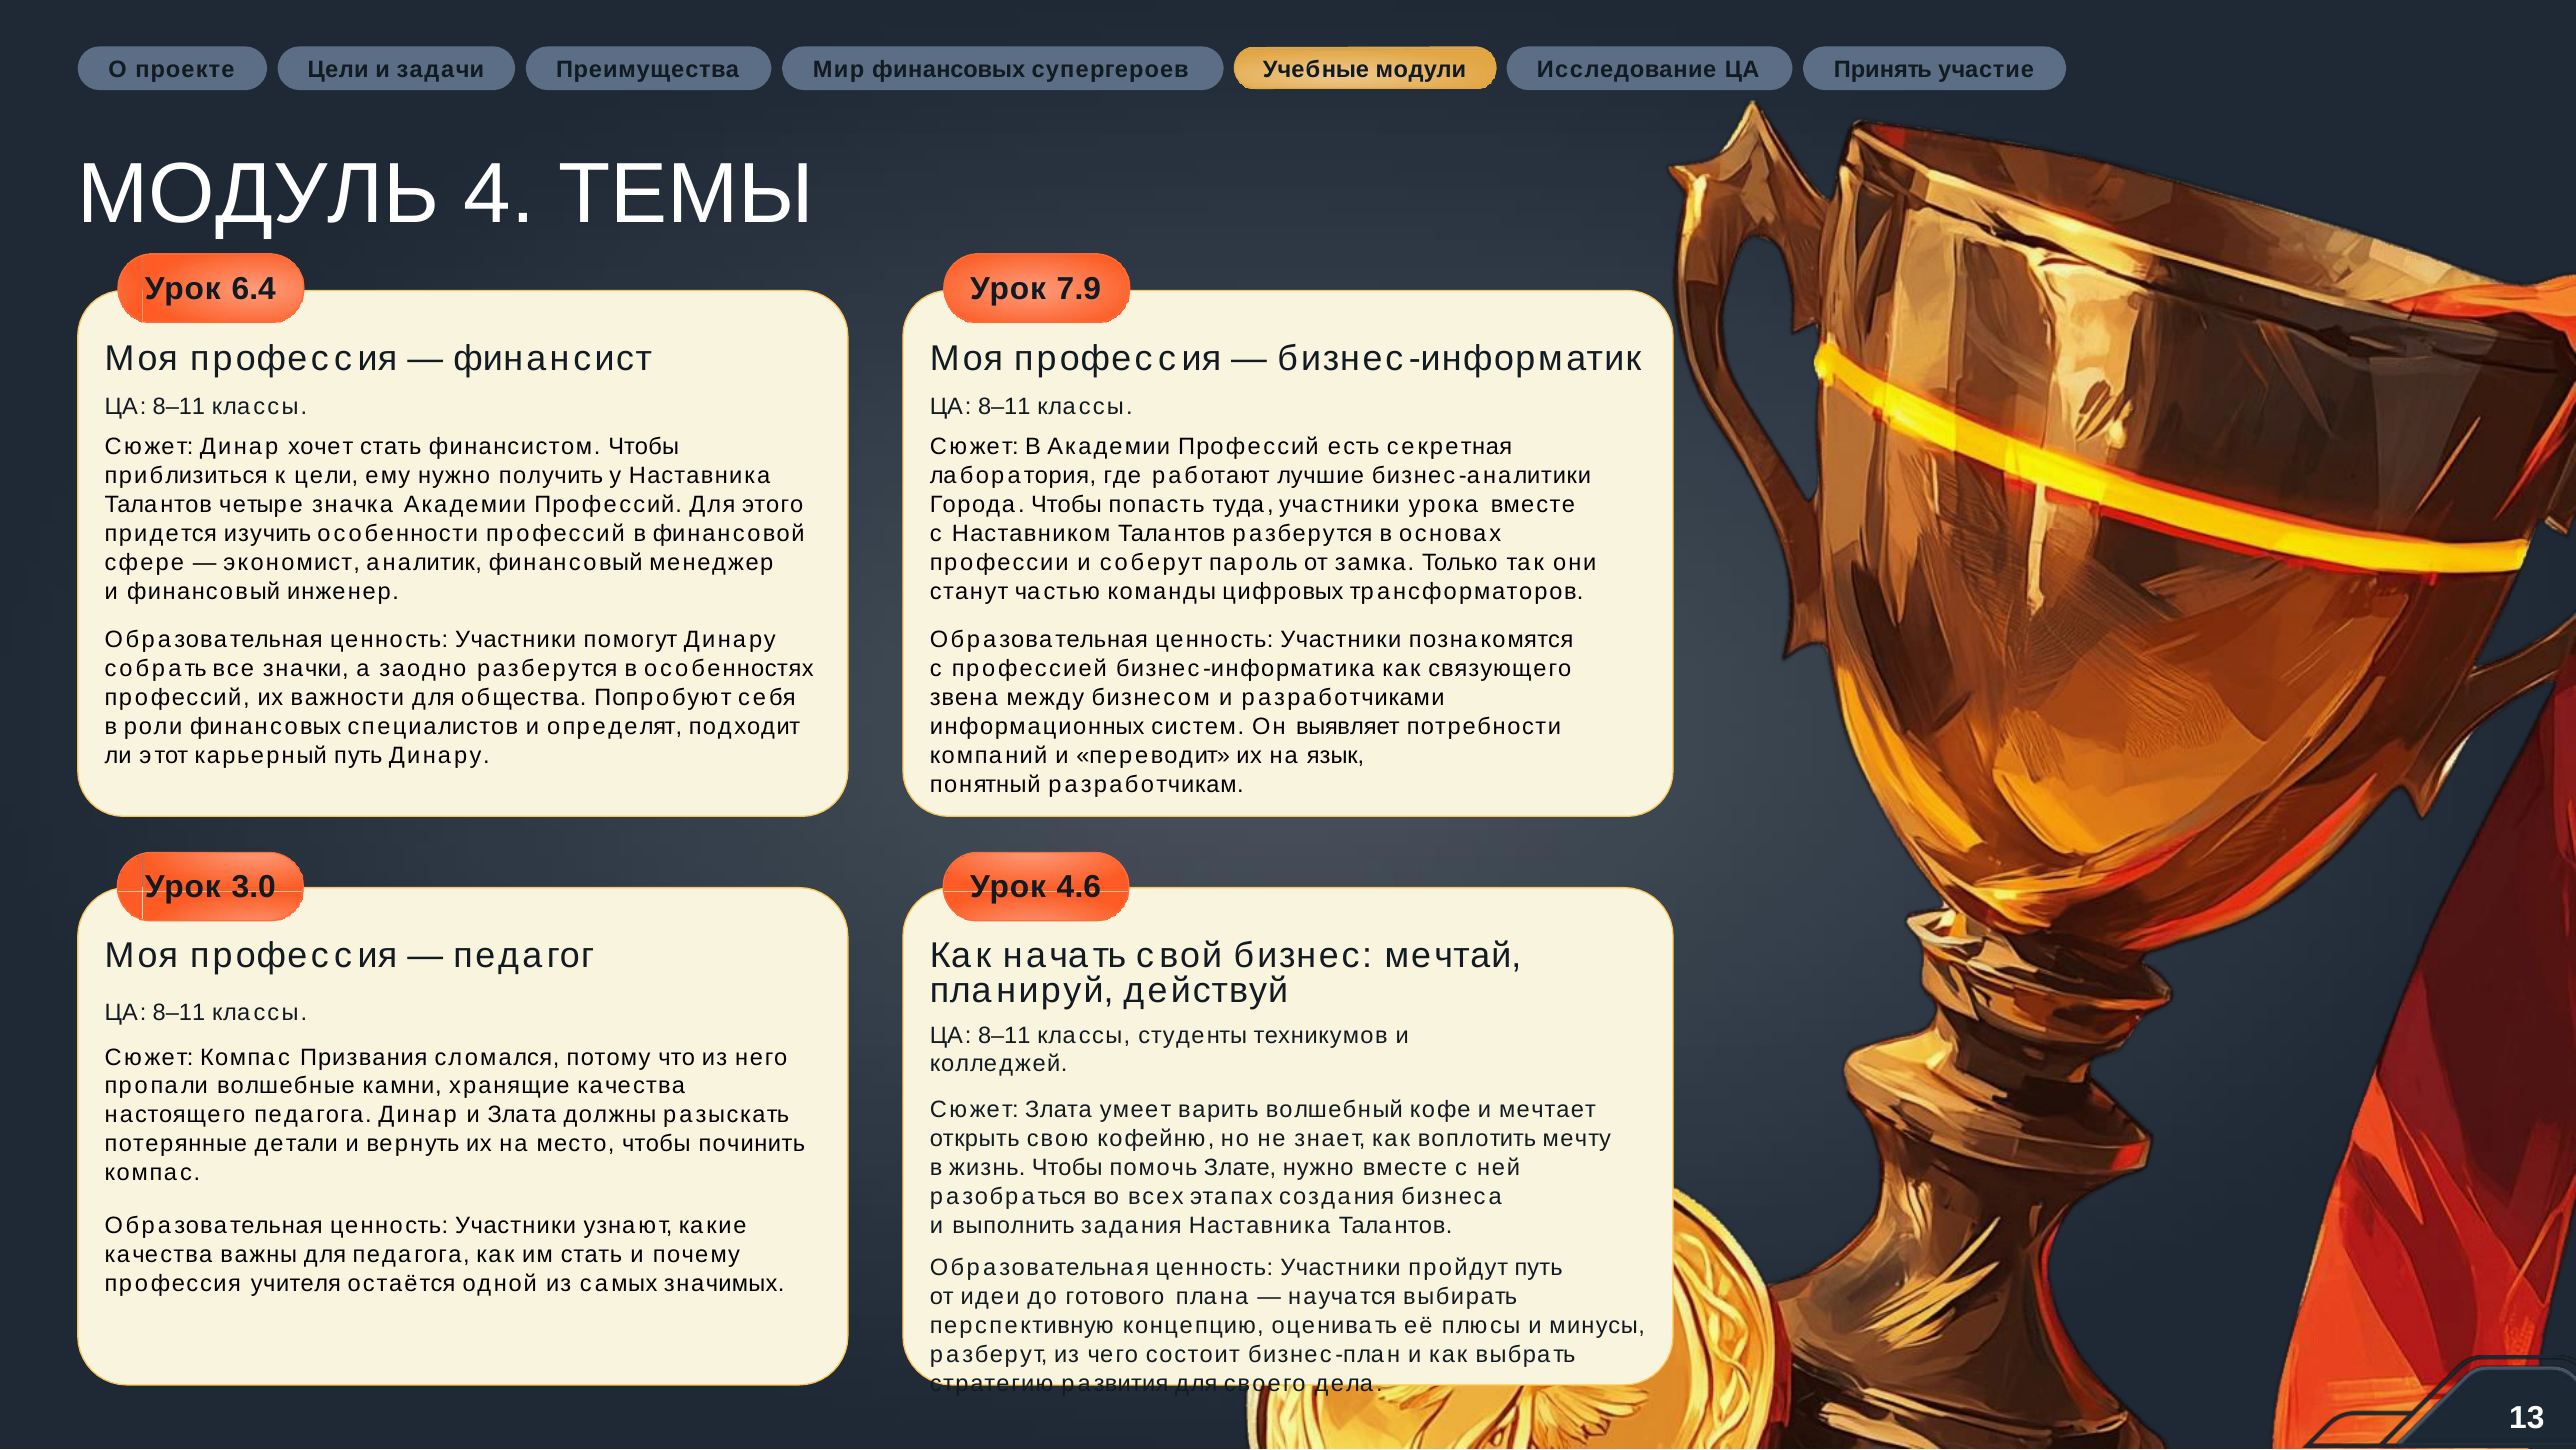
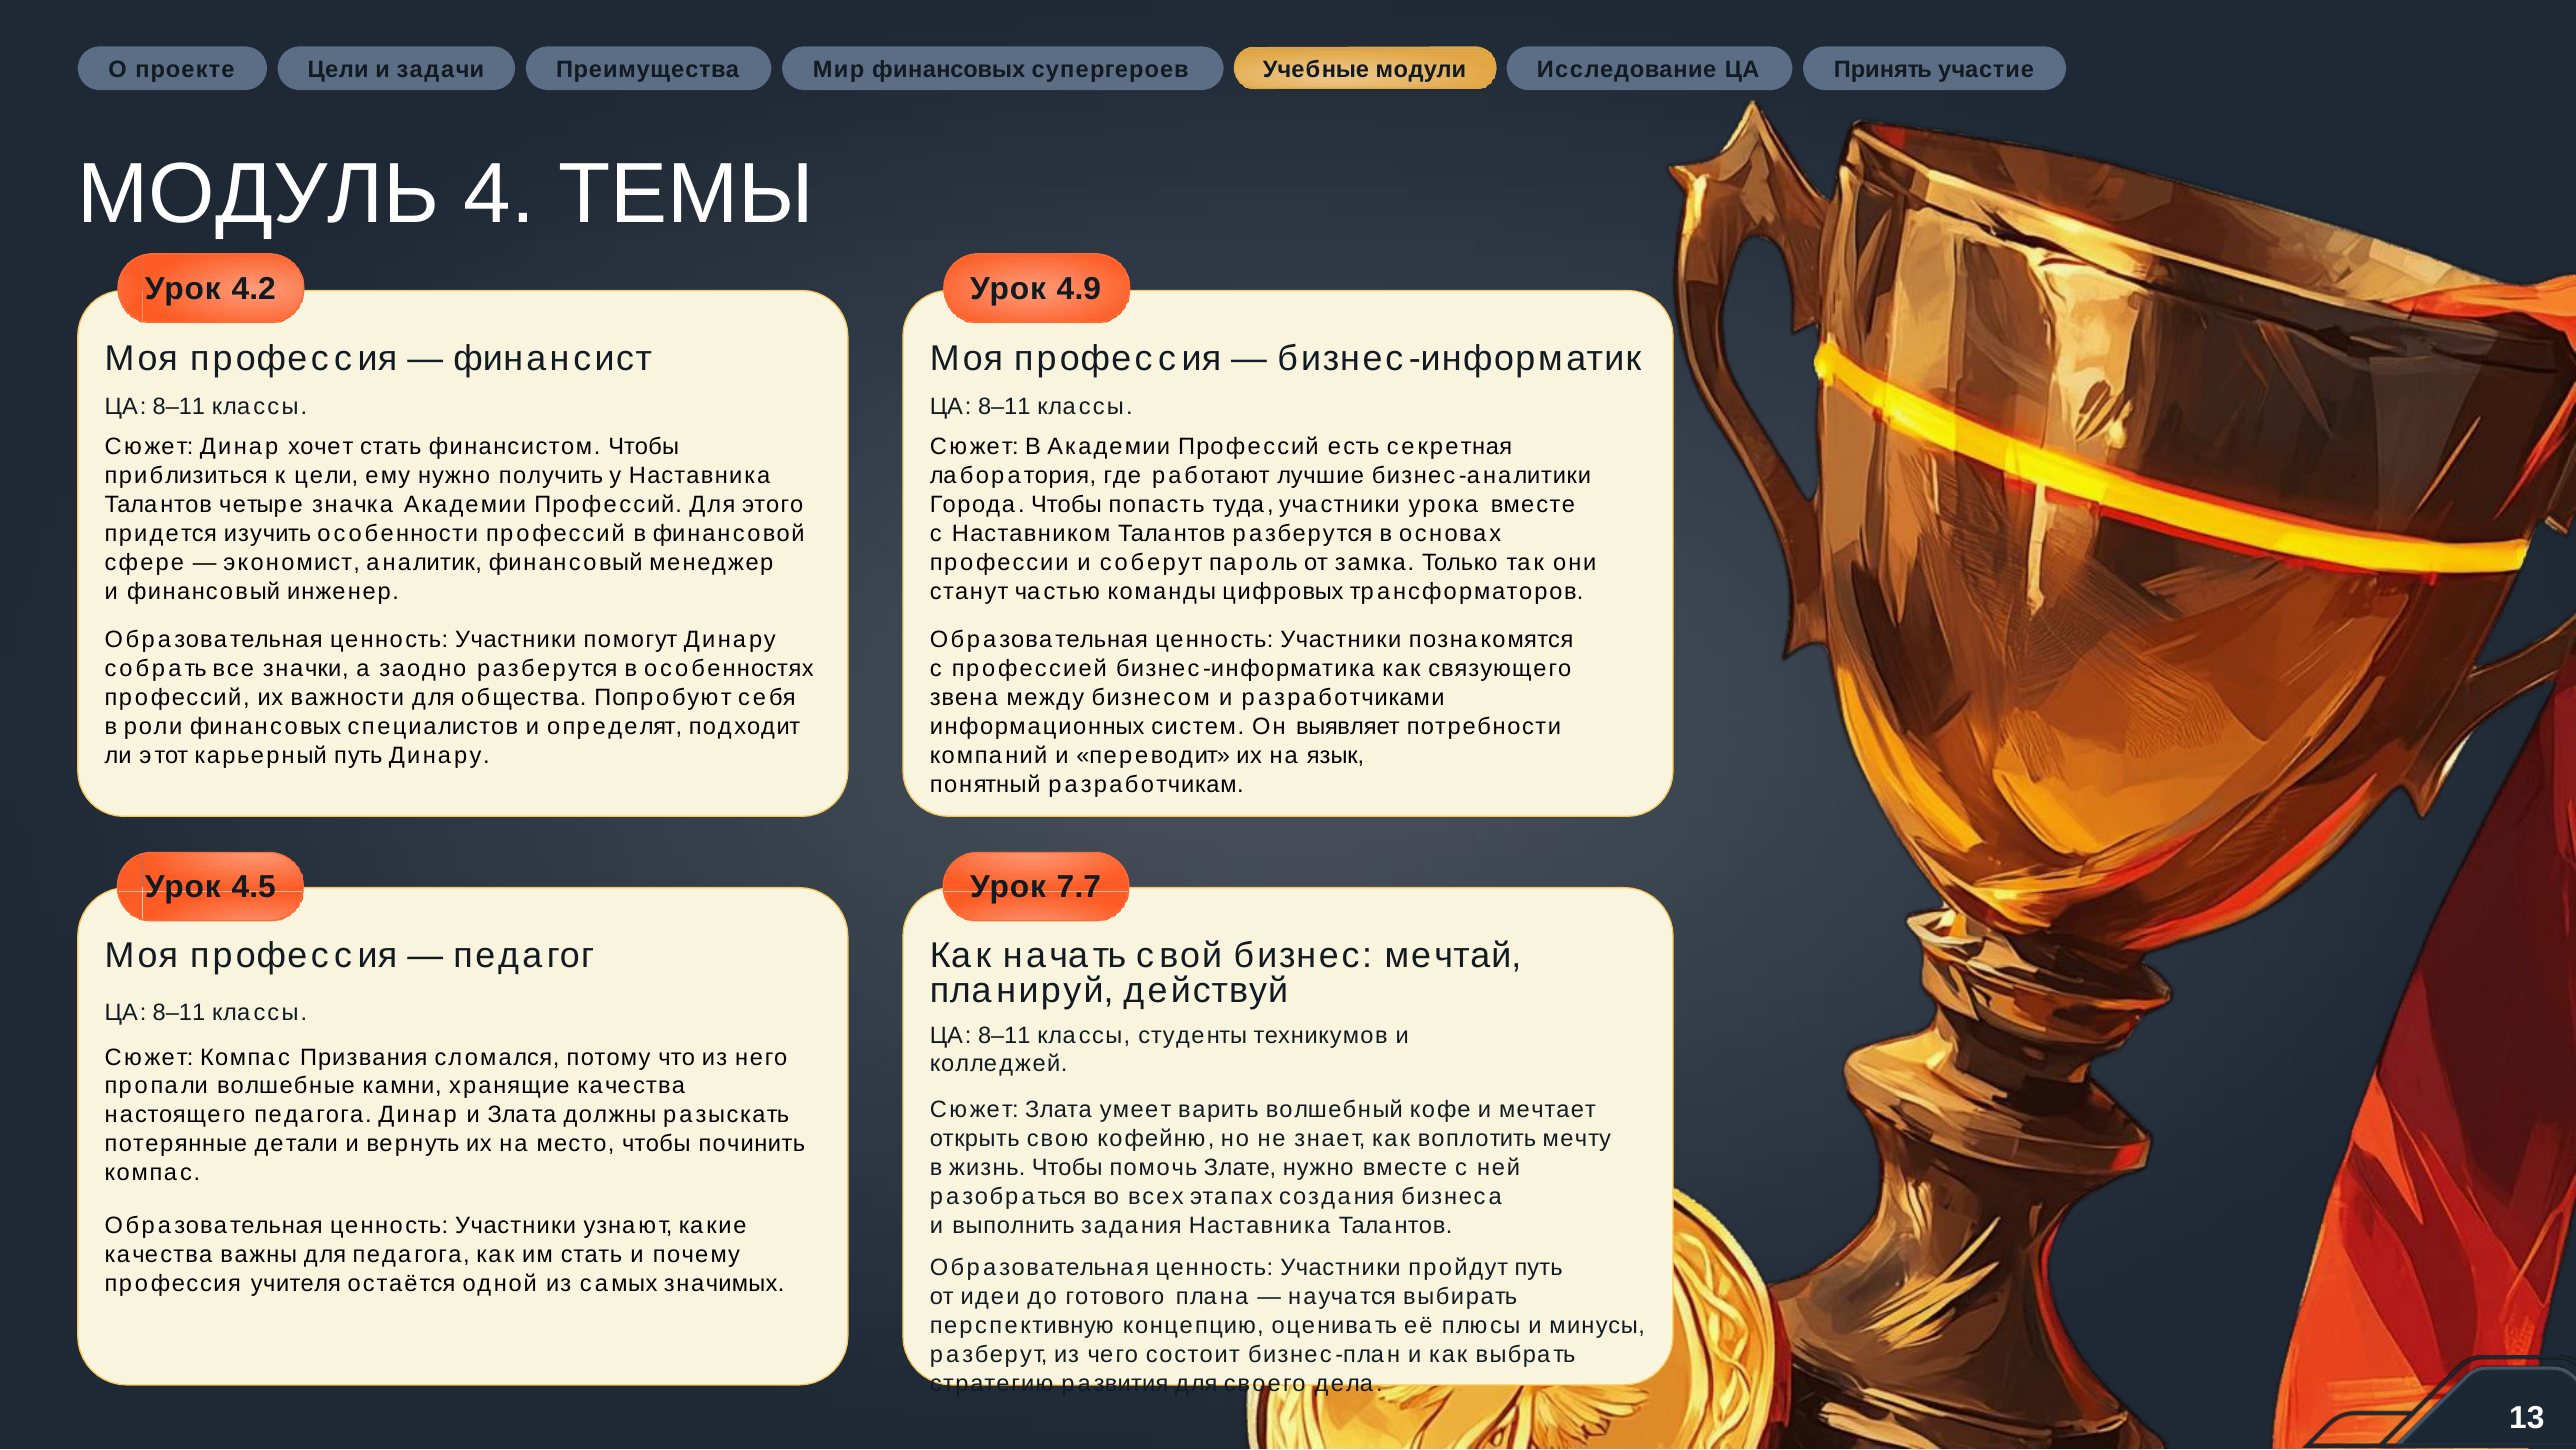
6.4: 6.4 -> 4.2
7.9: 7.9 -> 4.9
3.0: 3.0 -> 4.5
4.6: 4.6 -> 7.7
